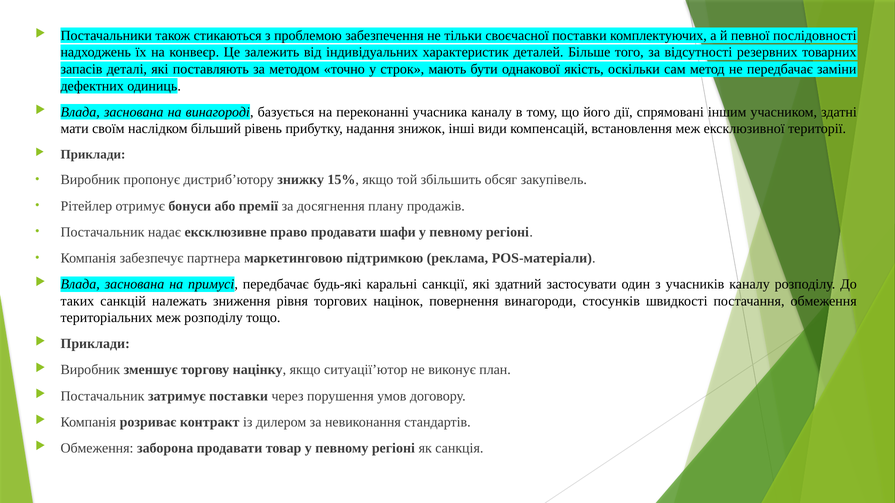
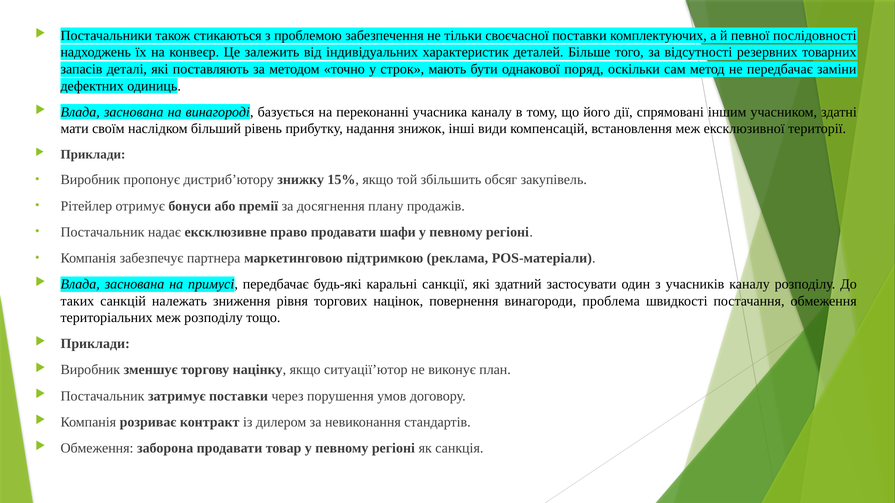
якість: якість -> поряд
стосунків: стосунків -> проблема
